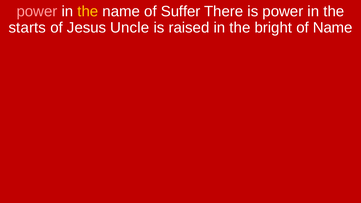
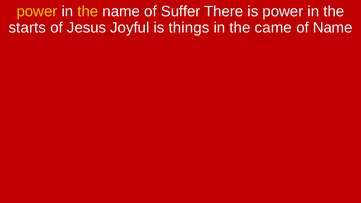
power at (37, 11) colour: pink -> yellow
Uncle: Uncle -> Joyful
raised: raised -> things
bright: bright -> came
